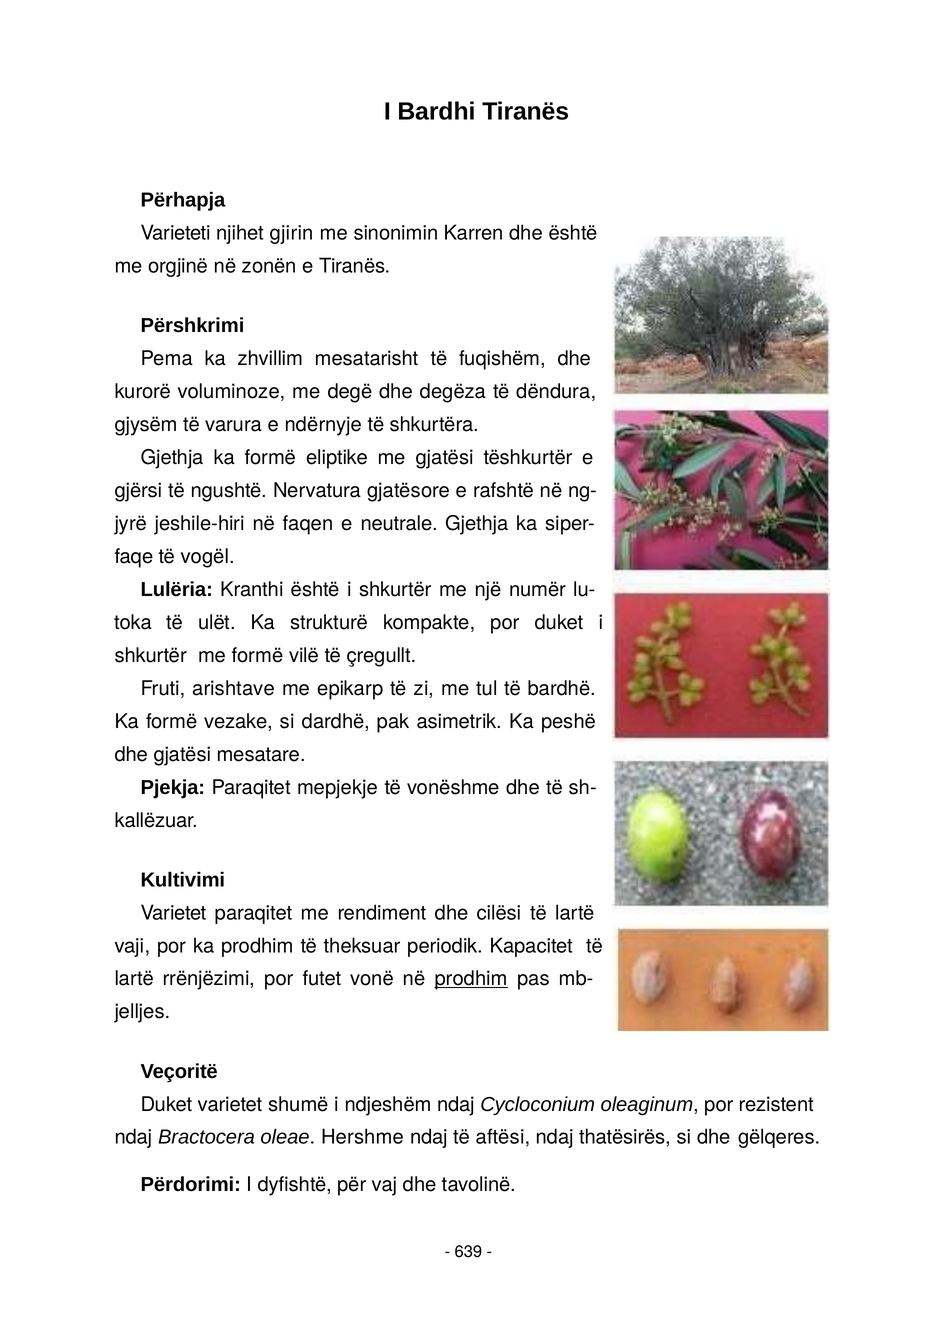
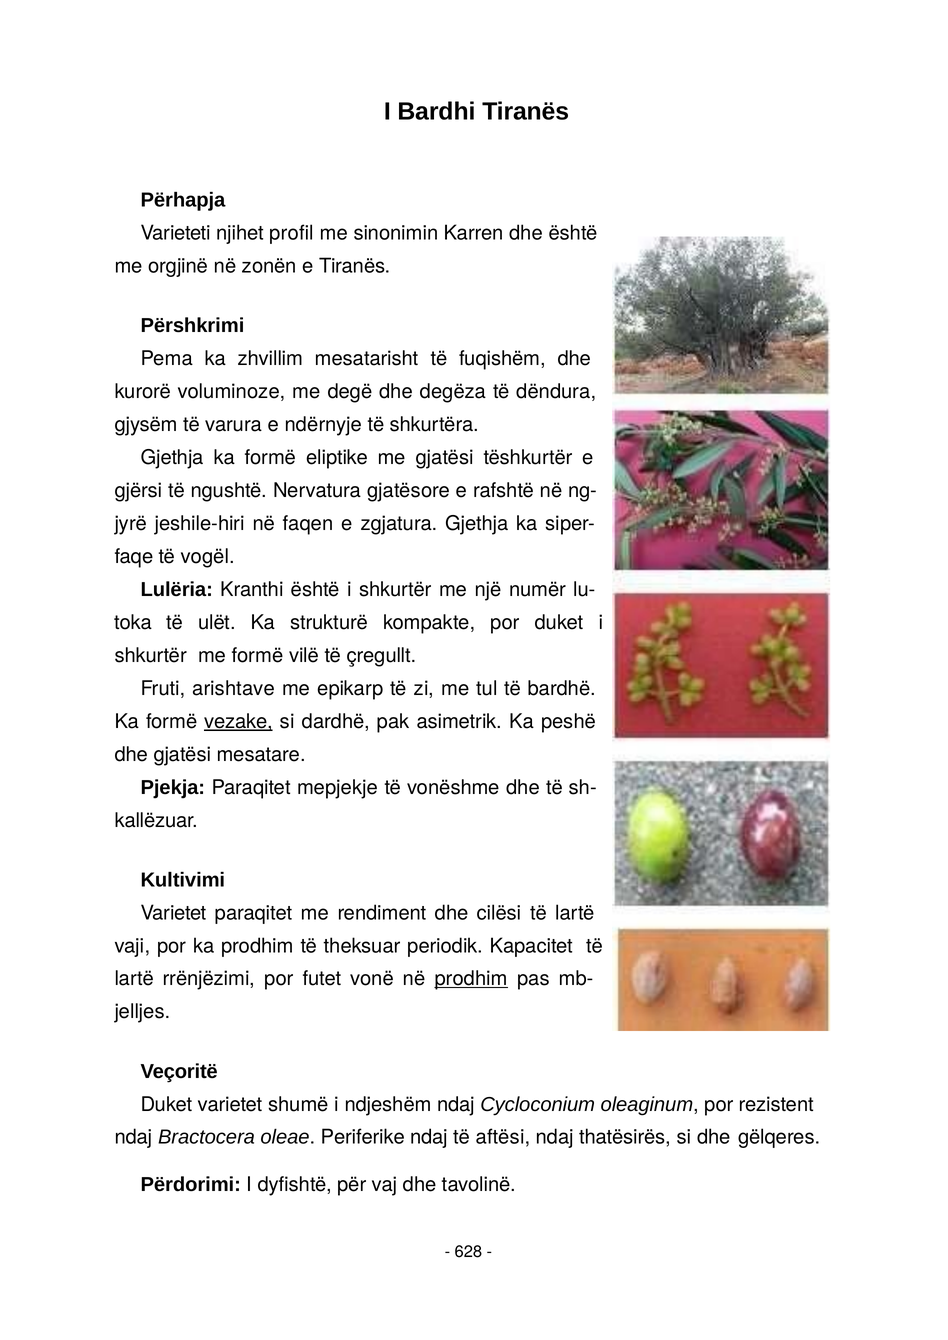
gjirin: gjirin -> proﬁl
neutrale: neutrale -> zgjatura
vezake underline: none -> present
Hershme: Hershme -> Periferike
639: 639 -> 628
